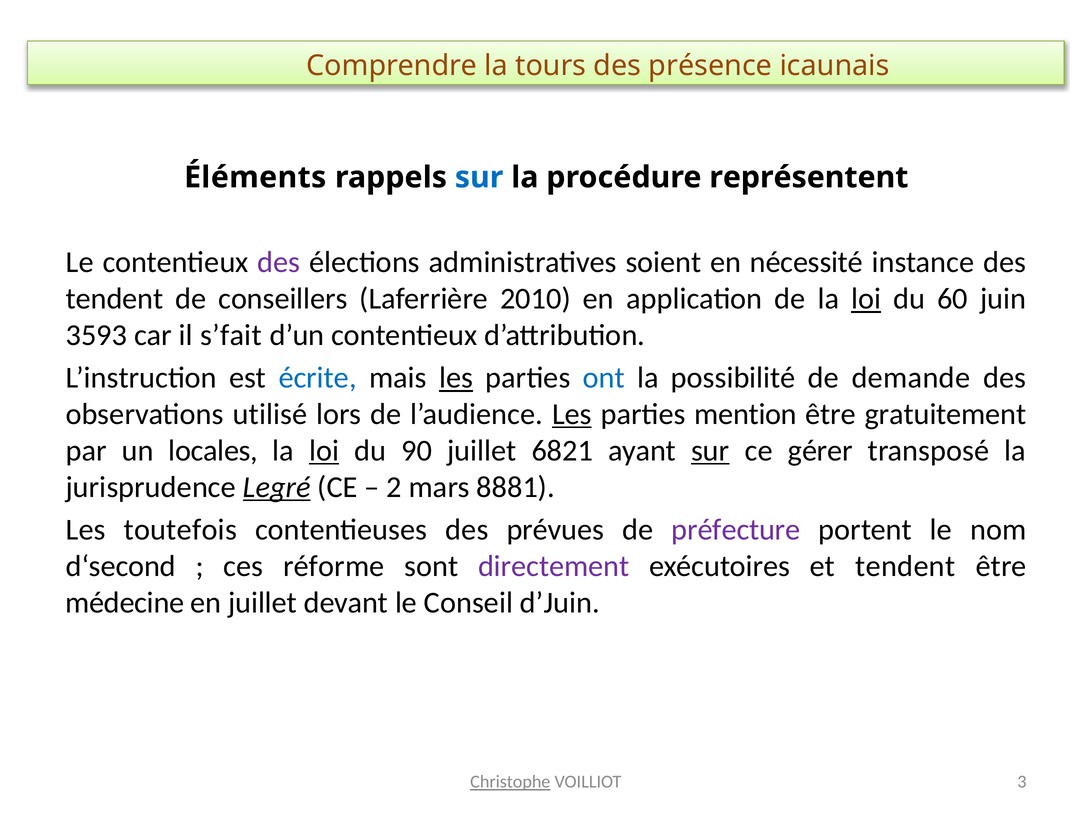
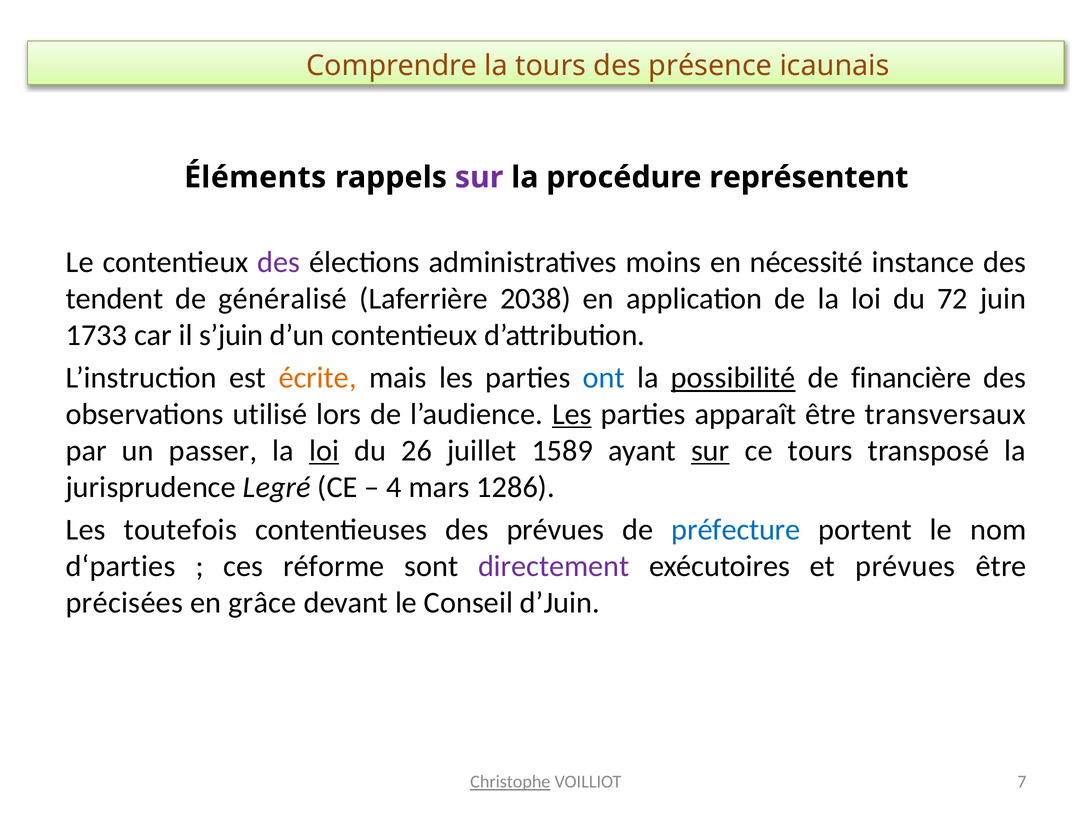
sur at (479, 177) colour: blue -> purple
soient: soient -> moins
conseillers: conseillers -> généralisé
2010: 2010 -> 2038
loi at (866, 299) underline: present -> none
60: 60 -> 72
3593: 3593 -> 1733
s’fait: s’fait -> s’juin
écrite colour: blue -> orange
les at (456, 378) underline: present -> none
possibilité underline: none -> present
demande: demande -> financière
mention: mention -> apparaît
gratuitement: gratuitement -> transversaux
locales: locales -> passer
90: 90 -> 26
6821: 6821 -> 1589
ce gérer: gérer -> tours
Legré underline: present -> none
2: 2 -> 4
8881: 8881 -> 1286
préfecture colour: purple -> blue
d‘second: d‘second -> d‘parties
et tendent: tendent -> prévues
médecine: médecine -> précisées
en juillet: juillet -> grâce
3: 3 -> 7
